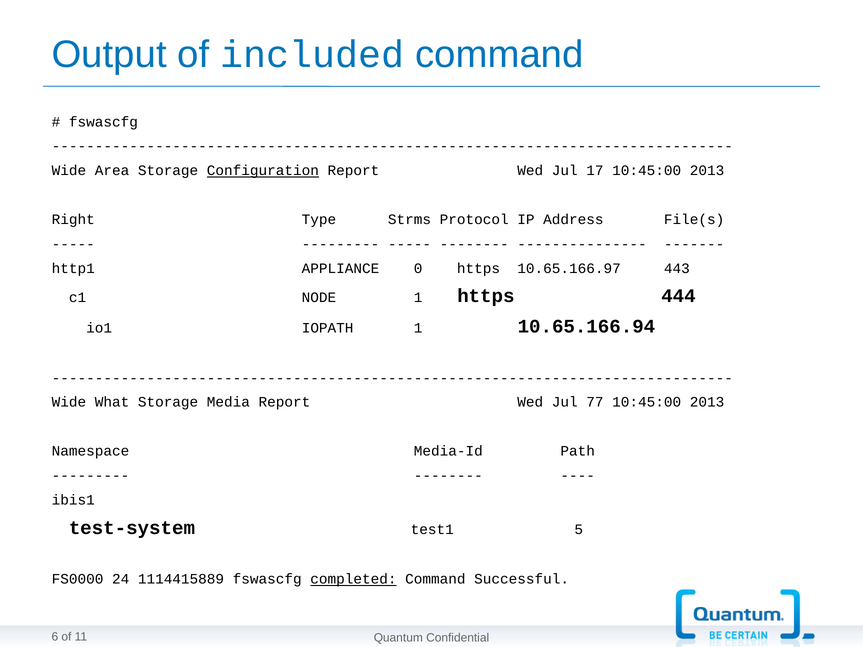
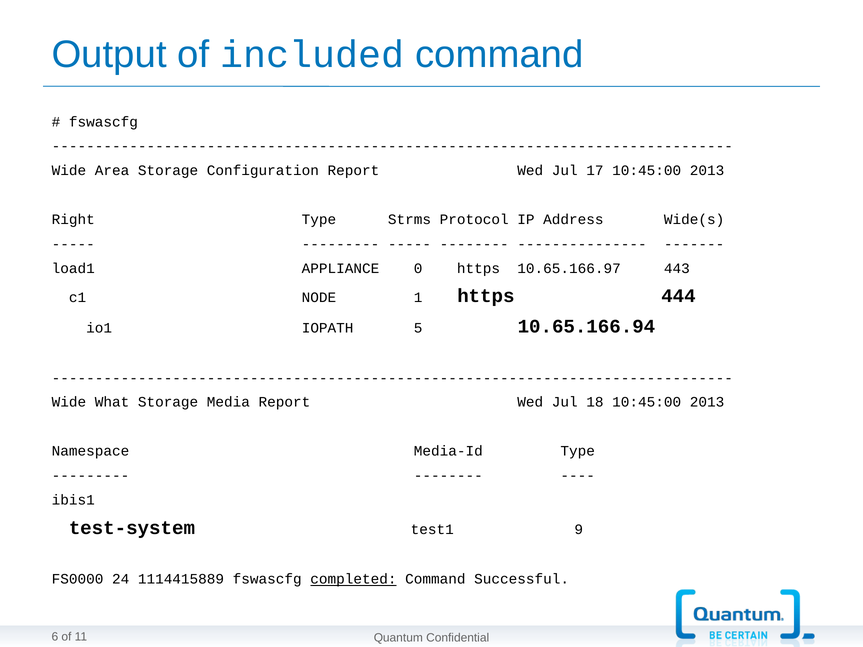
Configuration underline: present -> none
File(s: File(s -> Wide(s
http1: http1 -> load1
IOPATH 1: 1 -> 5
77: 77 -> 18
Media-Id Path: Path -> Type
5: 5 -> 9
